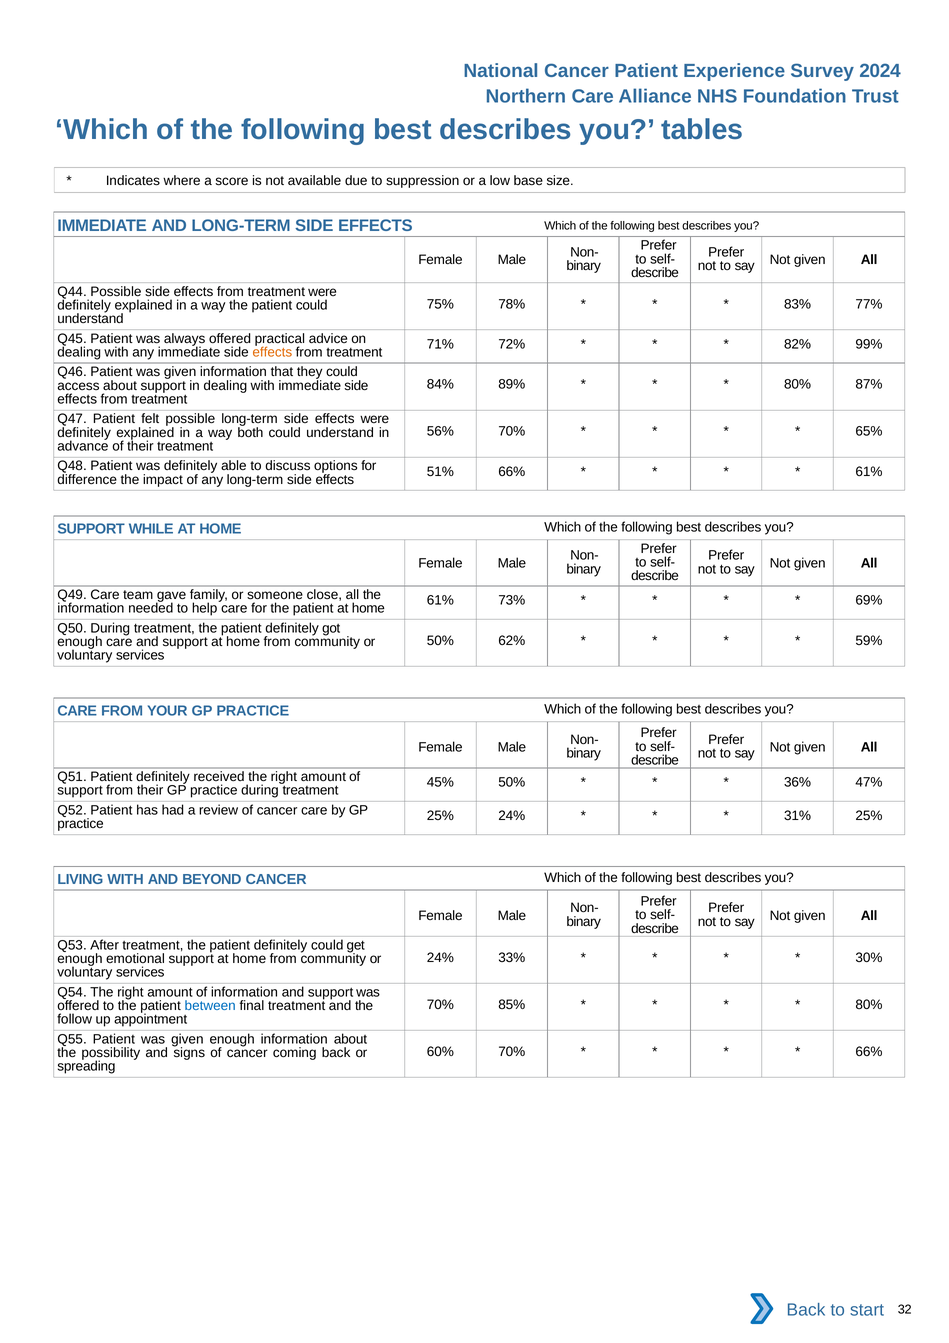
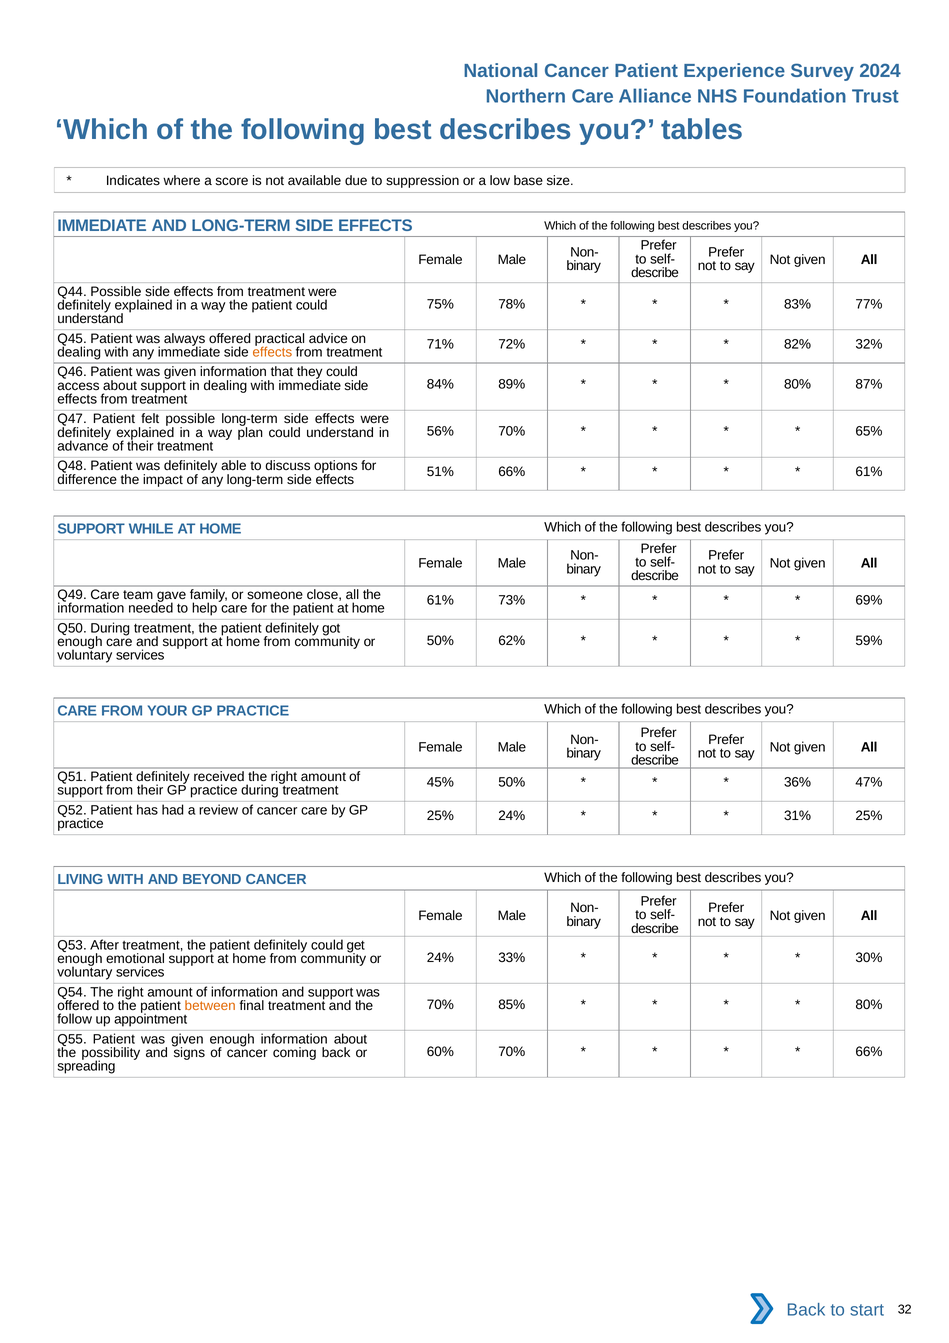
99%: 99% -> 32%
both: both -> plan
between colour: blue -> orange
